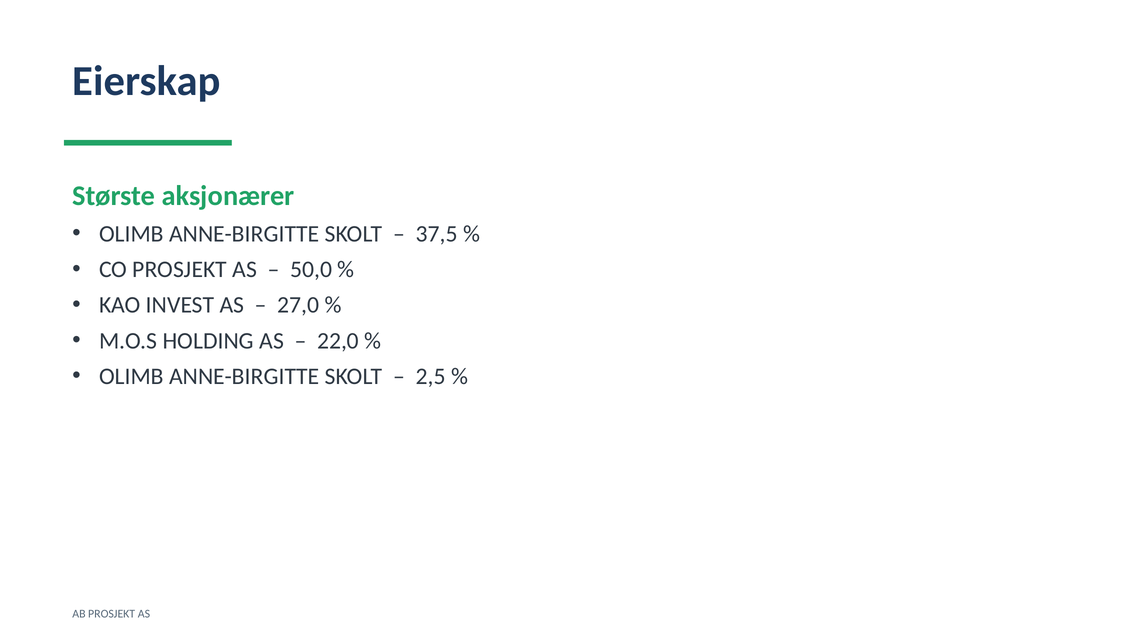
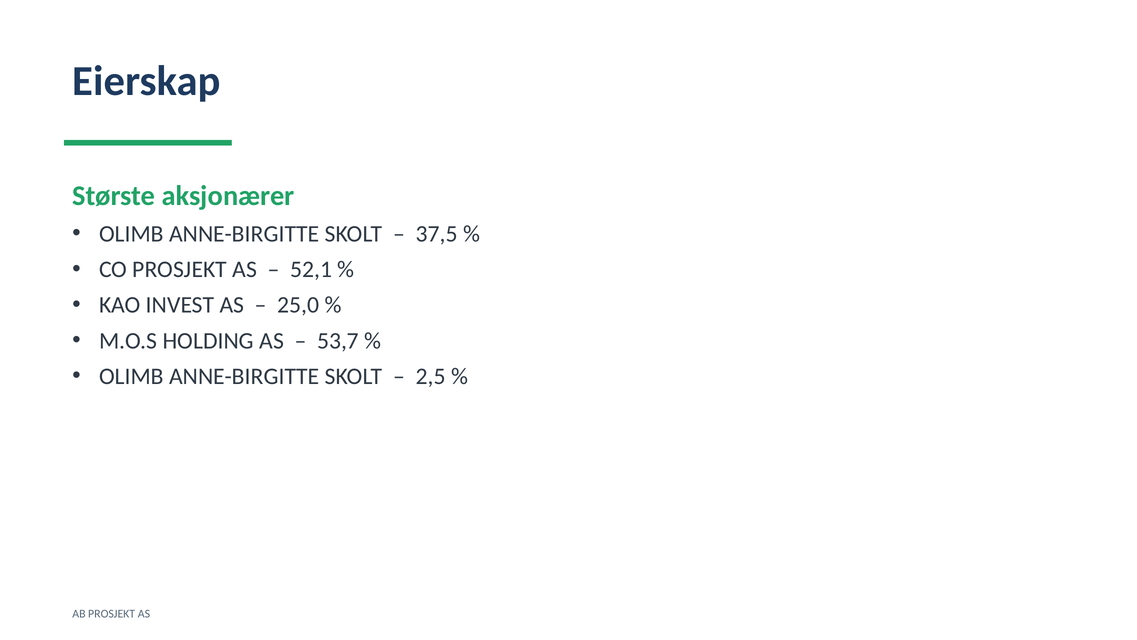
50,0: 50,0 -> 52,1
27,0: 27,0 -> 25,0
22,0: 22,0 -> 53,7
